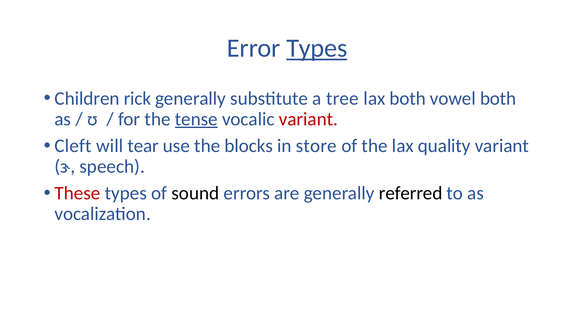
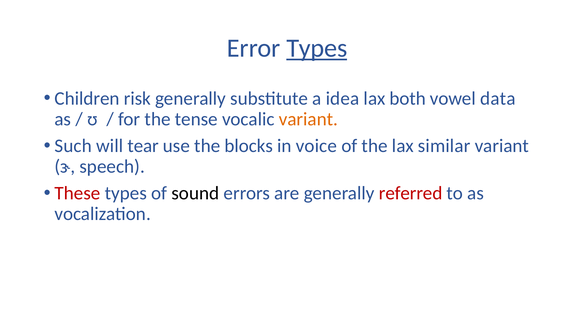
rick: rick -> risk
tree: tree -> idea
vowel both: both -> data
tense underline: present -> none
variant at (308, 119) colour: red -> orange
Cleft: Cleft -> Such
store: store -> voice
quality: quality -> similar
referred colour: black -> red
